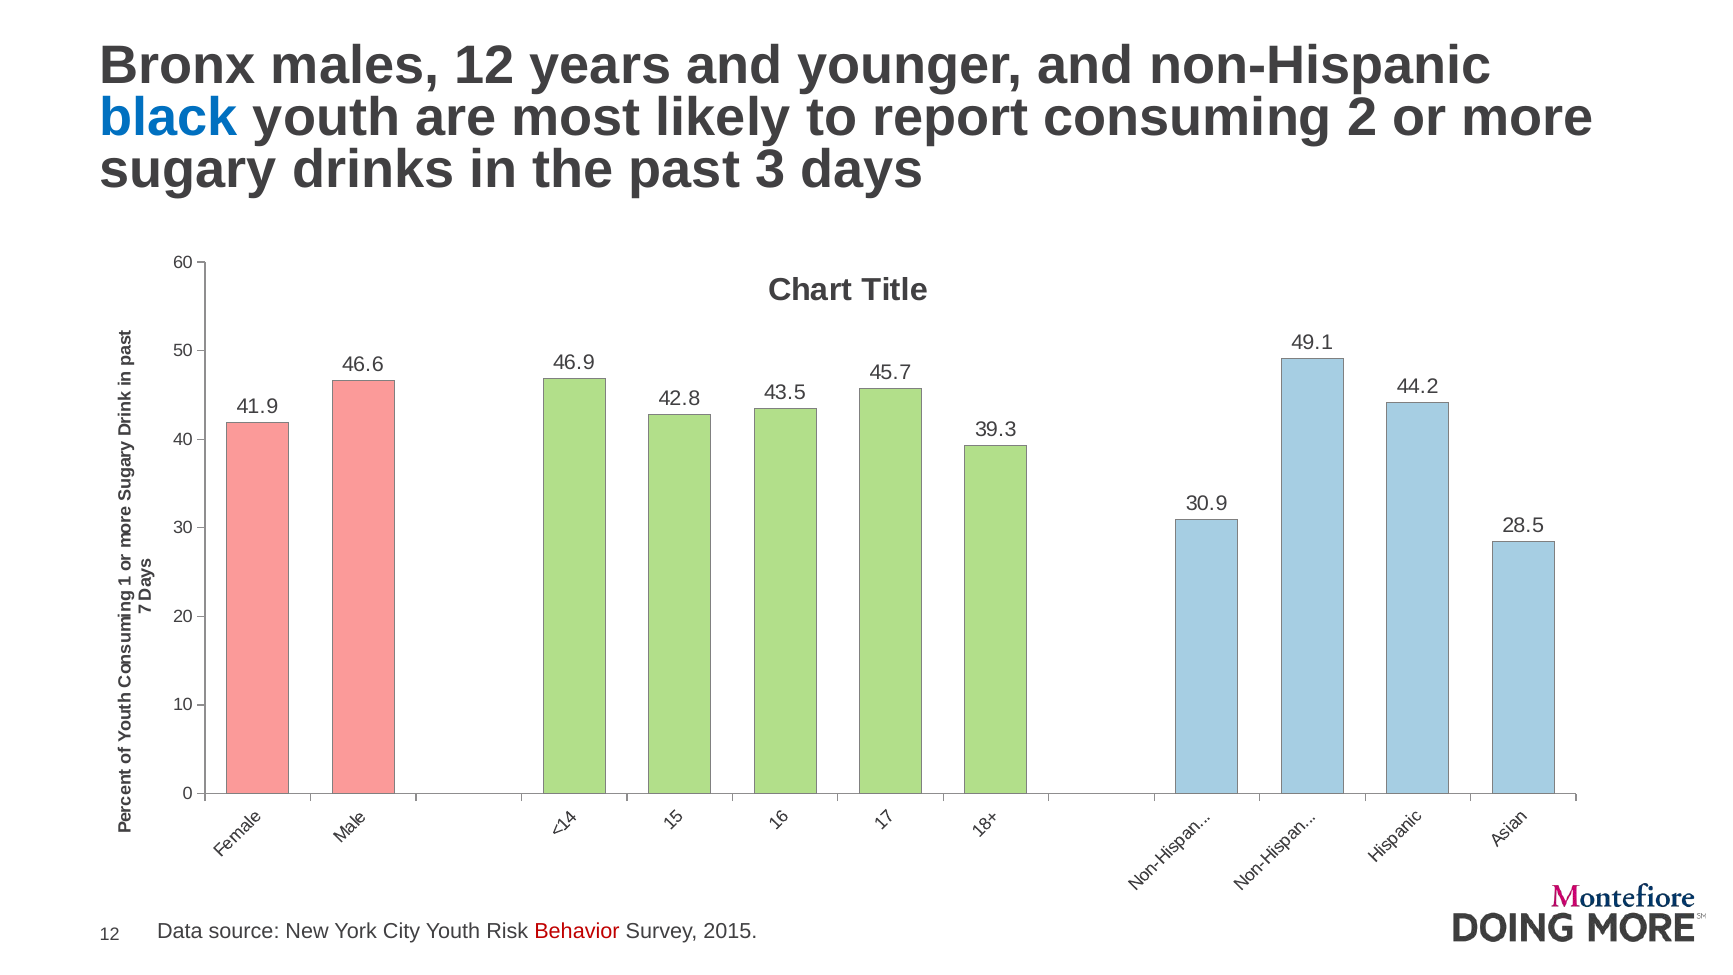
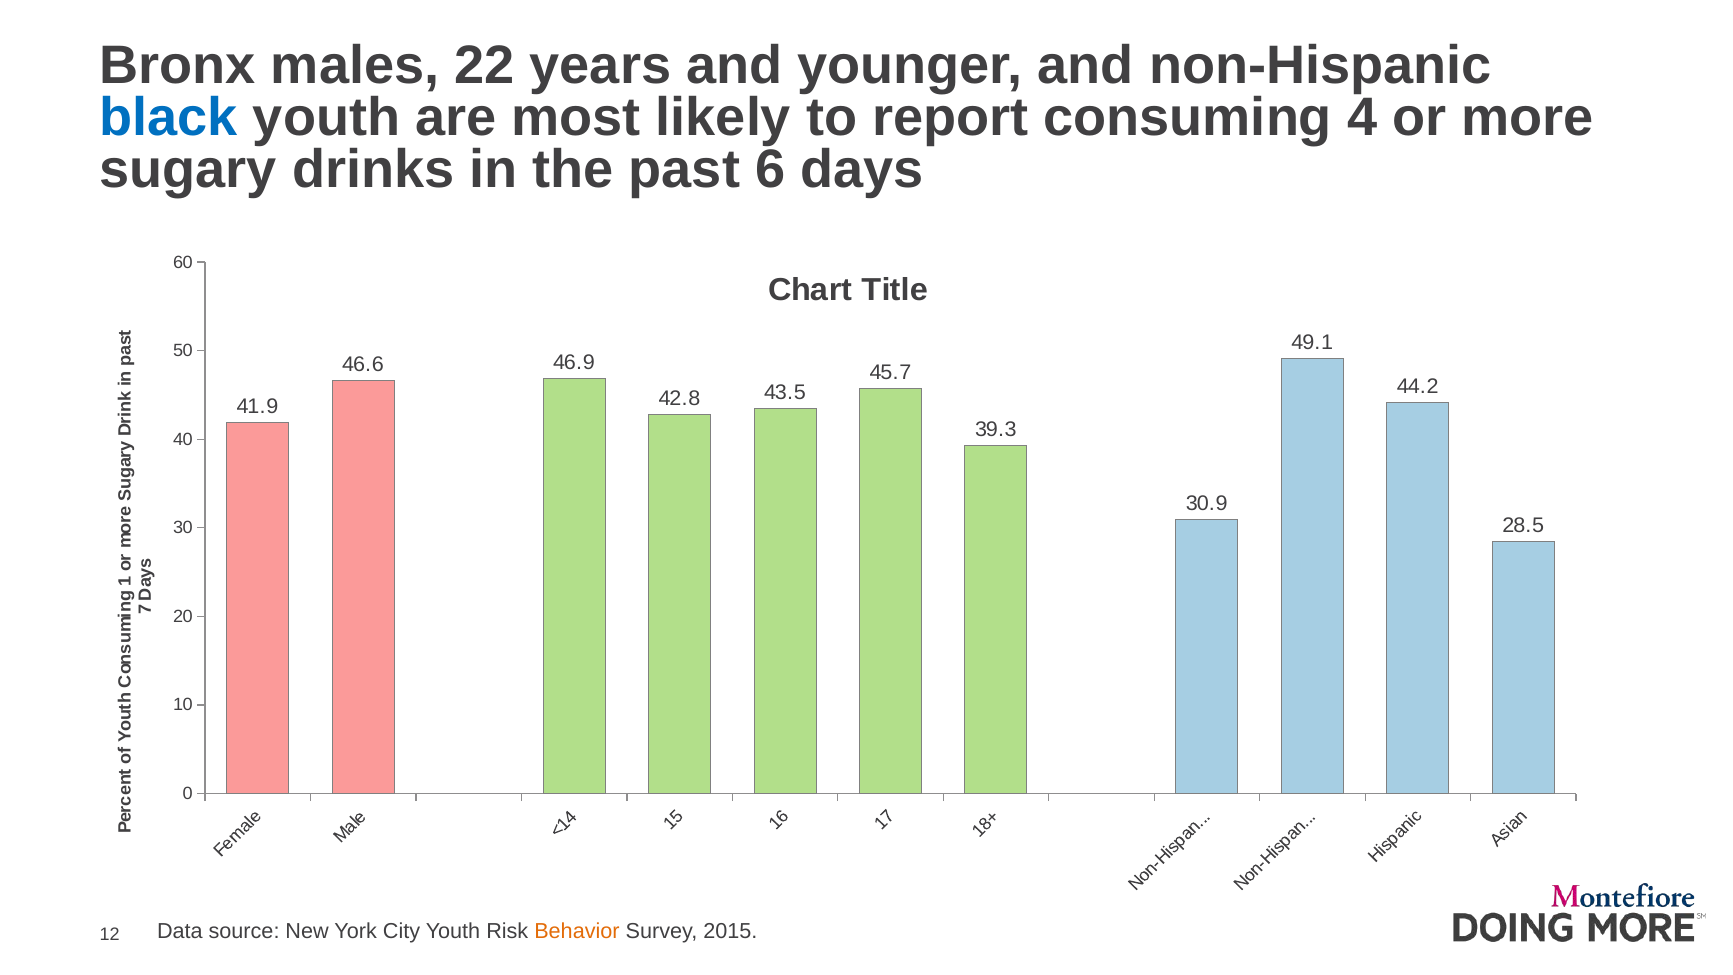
males 12: 12 -> 22
2: 2 -> 4
3: 3 -> 6
Behavior colour: red -> orange
